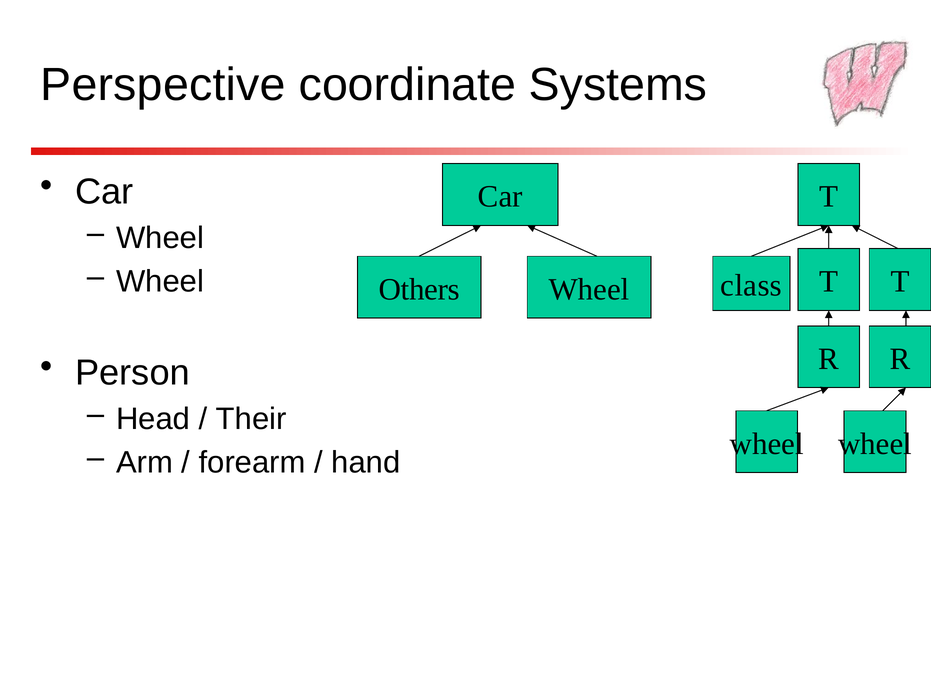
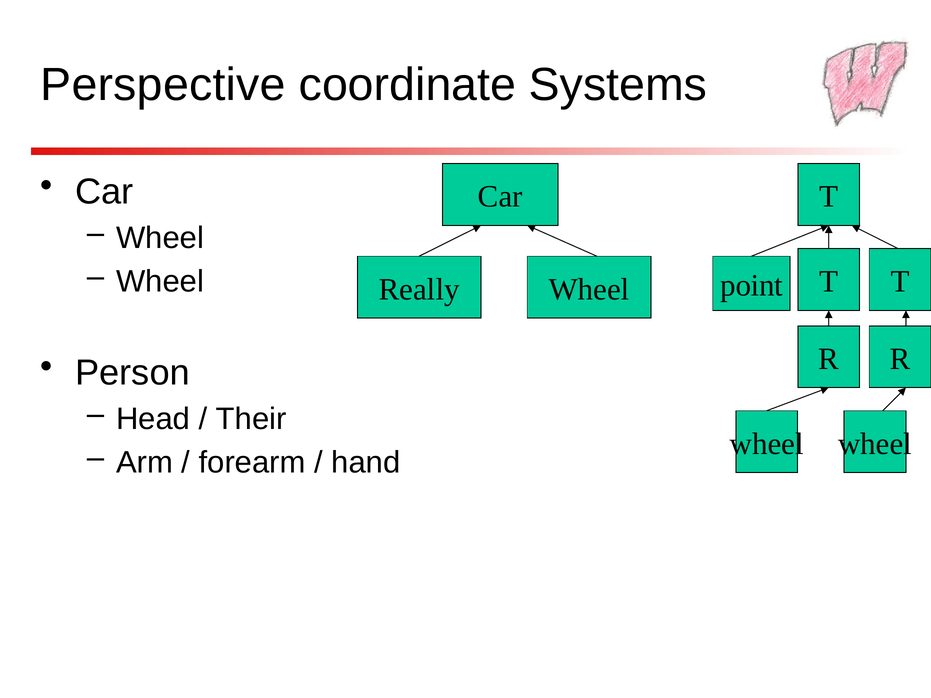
class: class -> point
Others: Others -> Really
